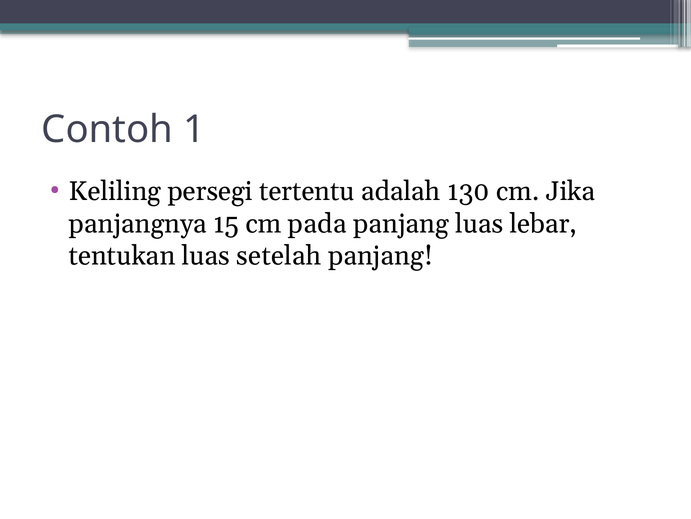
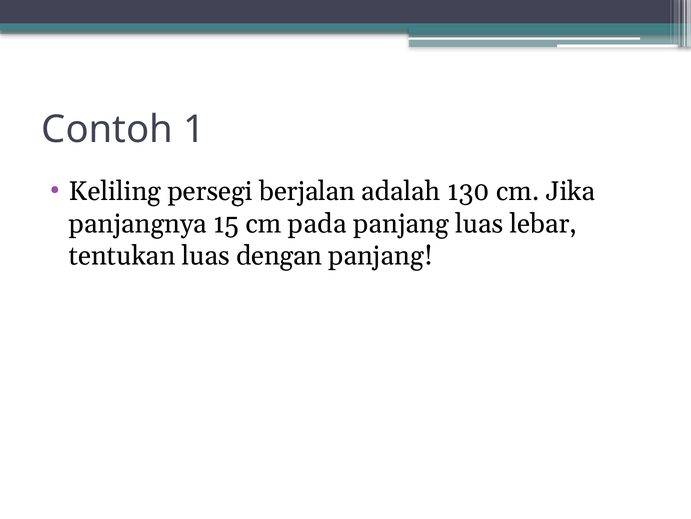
tertentu: tertentu -> berjalan
setelah: setelah -> dengan
